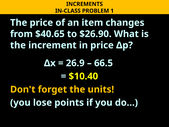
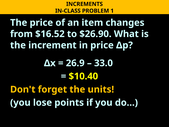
$40.65: $40.65 -> $16.52
66.5: 66.5 -> 33.0
